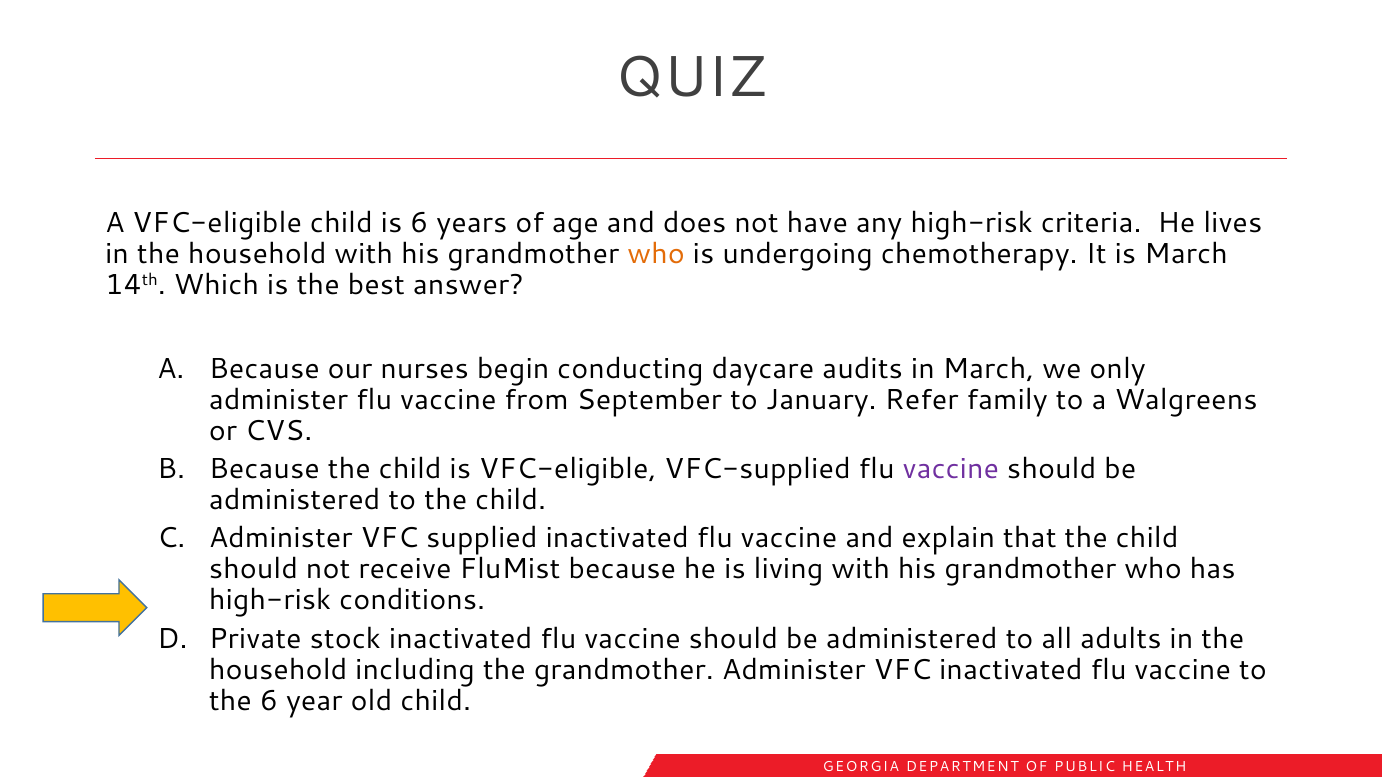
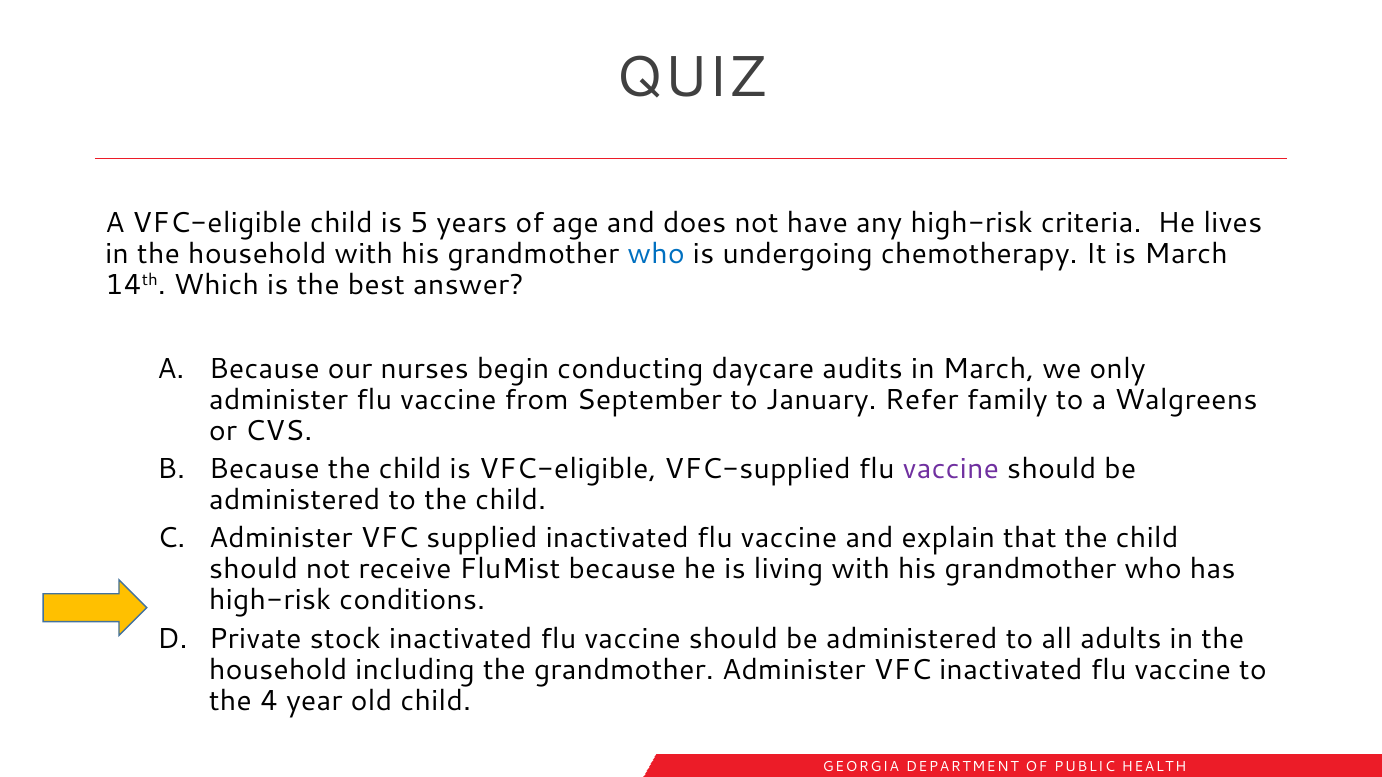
is 6: 6 -> 5
who at (656, 254) colour: orange -> blue
the 6: 6 -> 4
